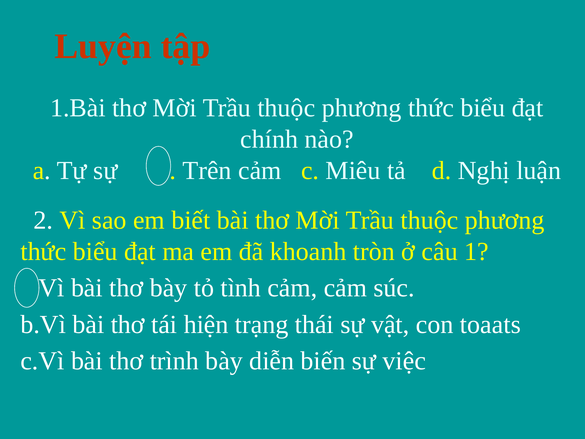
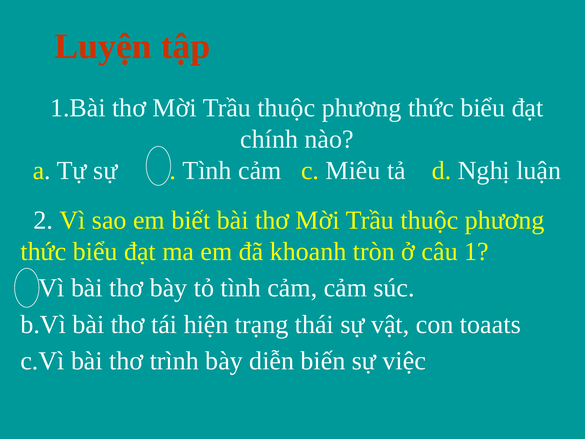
Trên at (207, 170): Trên -> Tình
